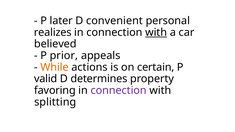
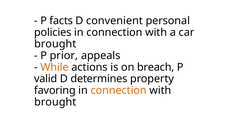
later: later -> facts
realizes: realizes -> policies
with at (156, 32) underline: present -> none
believed at (55, 44): believed -> brought
certain: certain -> breach
connection at (119, 91) colour: purple -> orange
splitting at (55, 102): splitting -> brought
